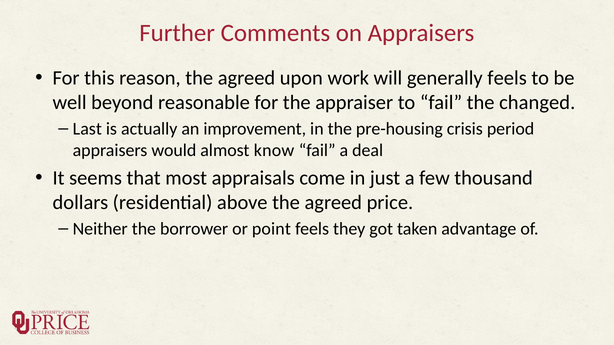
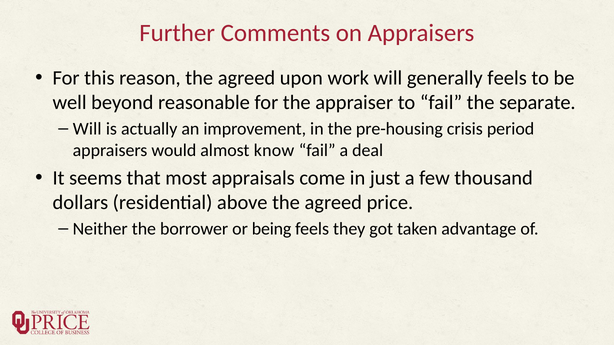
changed: changed -> separate
Last at (87, 129): Last -> Will
point: point -> being
